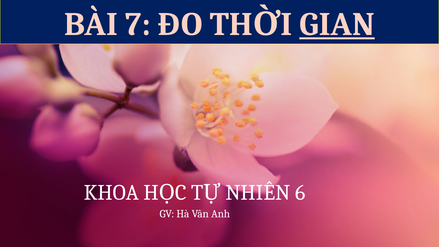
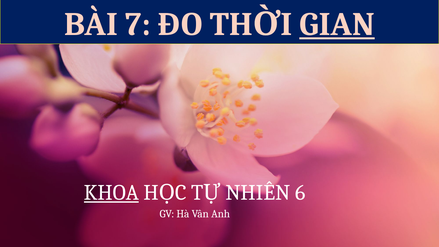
KHOA underline: none -> present
